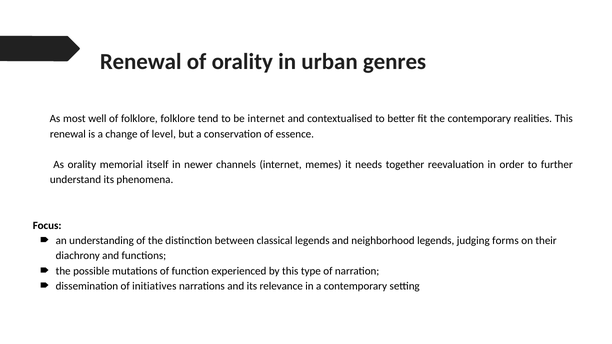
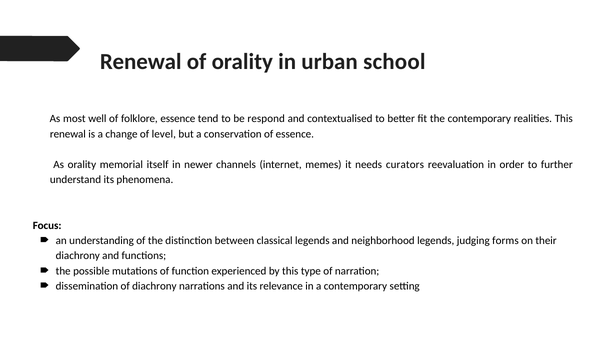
genres: genres -> school
folklore folklore: folklore -> essence
be internet: internet -> respond
together: together -> curators
of initiatives: initiatives -> diachrony
